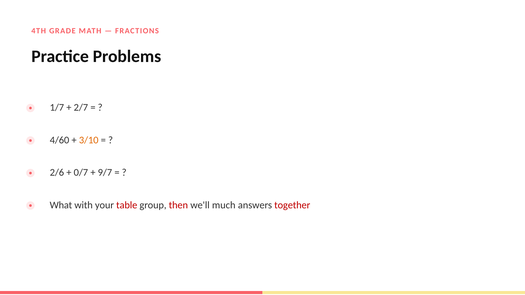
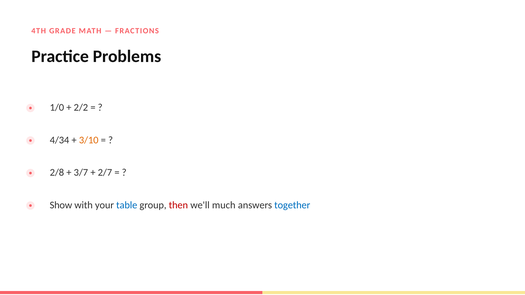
1/7: 1/7 -> 1/0
2/7: 2/7 -> 2/2
4/60: 4/60 -> 4/34
2/6: 2/6 -> 2/8
0/7: 0/7 -> 3/7
9/7: 9/7 -> 2/7
What: What -> Show
table colour: red -> blue
together colour: red -> blue
